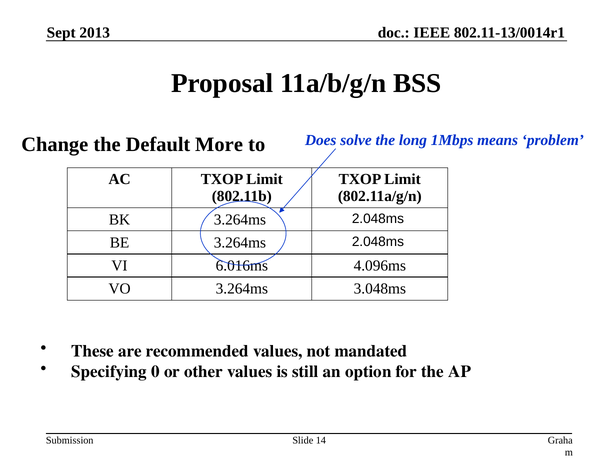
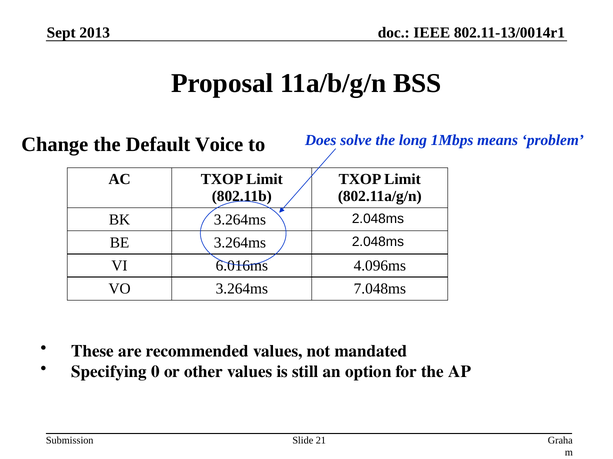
More: More -> Voice
3.048ms: 3.048ms -> 7.048ms
14: 14 -> 21
